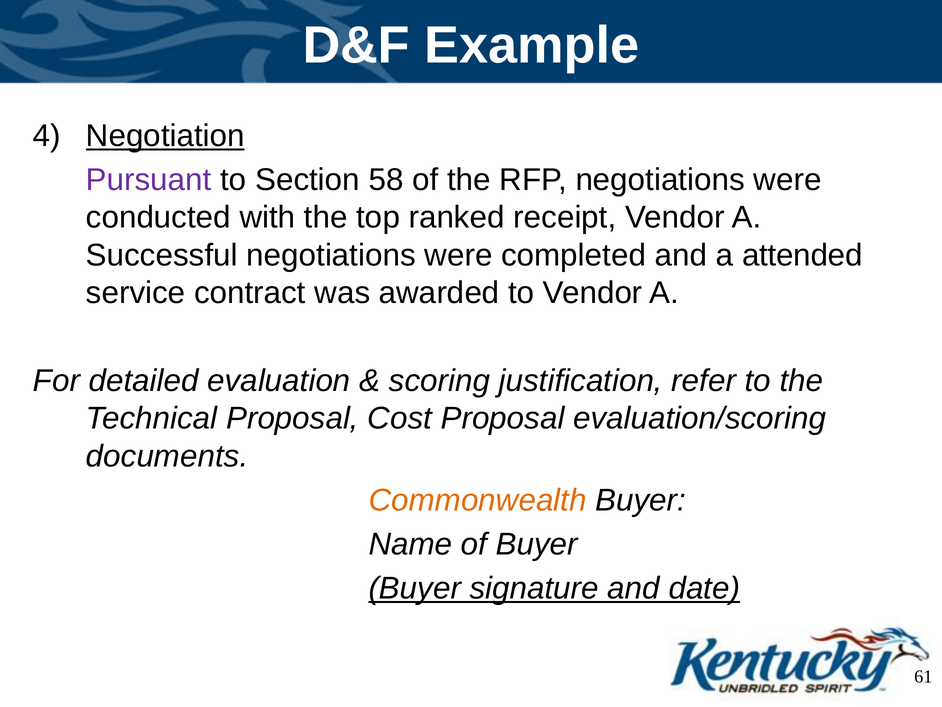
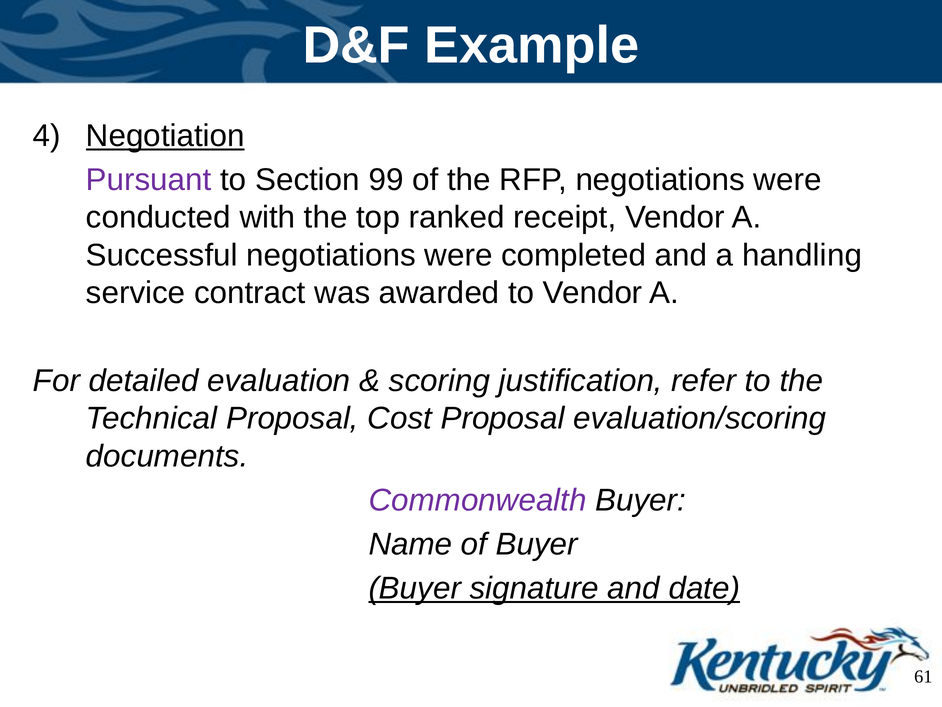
58: 58 -> 99
attended: attended -> handling
Commonwealth colour: orange -> purple
